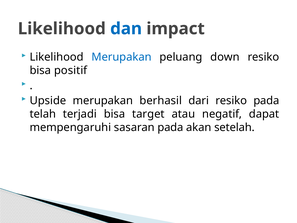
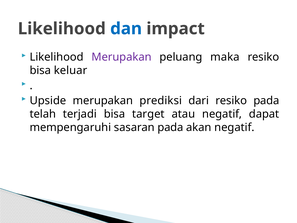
Merupakan at (122, 57) colour: blue -> purple
down: down -> maka
positif: positif -> keluar
berhasil: berhasil -> prediksi
akan setelah: setelah -> negatif
